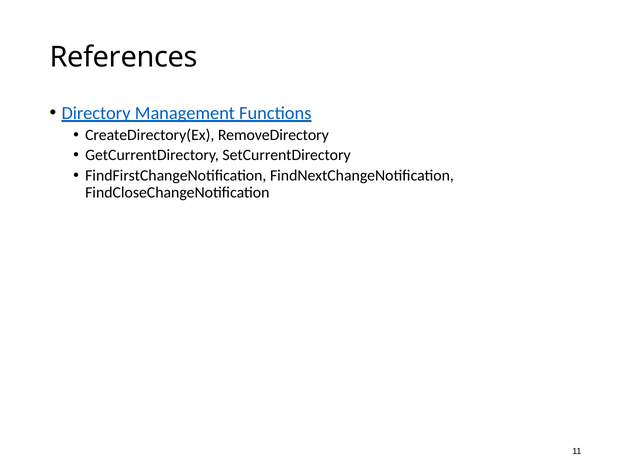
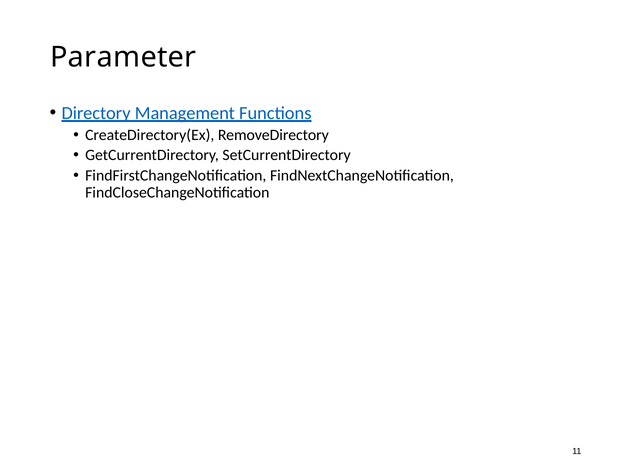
References: References -> Parameter
